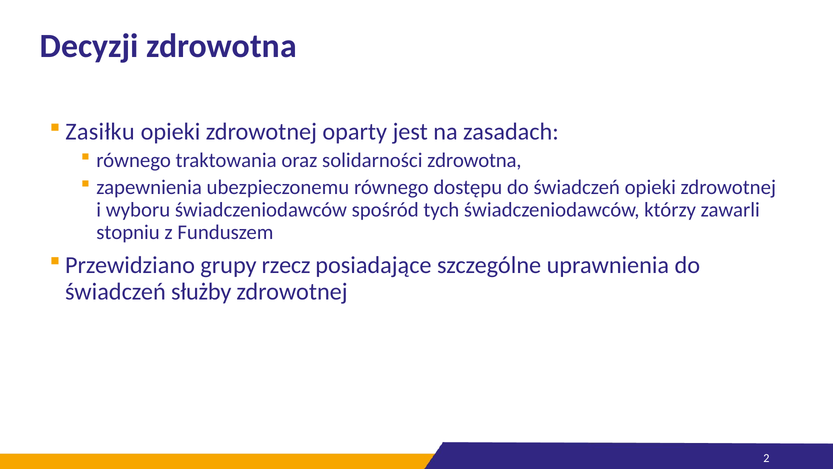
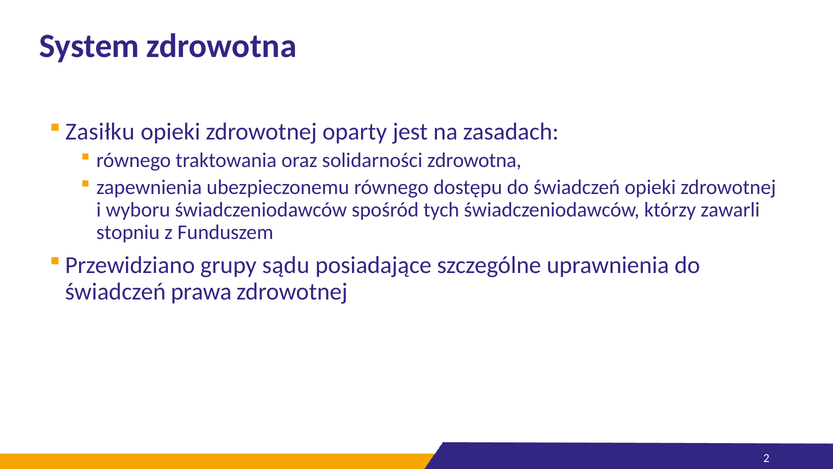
Decyzji: Decyzji -> System
rzecz: rzecz -> sądu
służby: służby -> prawa
